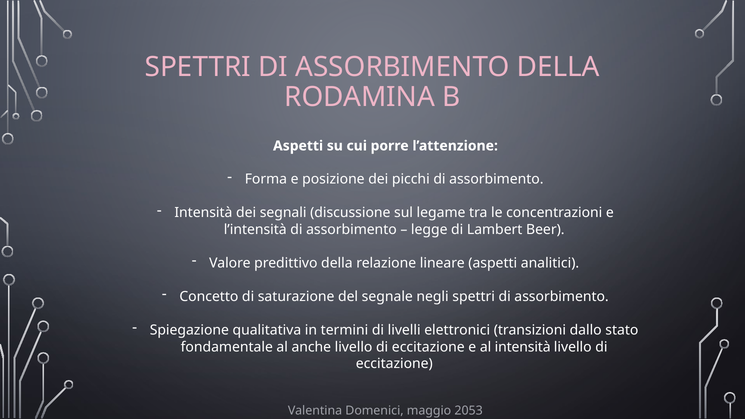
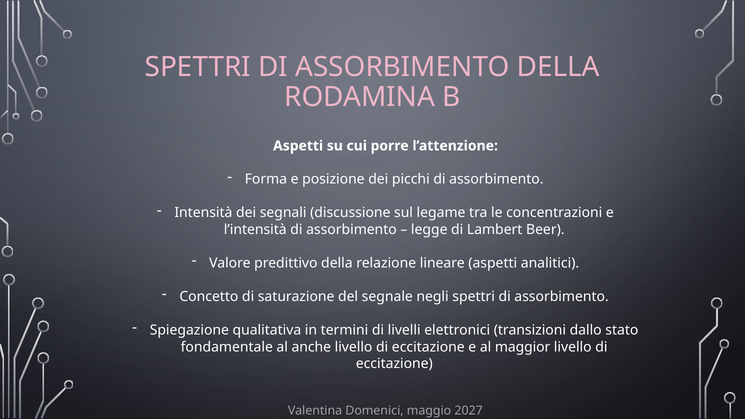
al intensità: intensità -> maggior
2053: 2053 -> 2027
